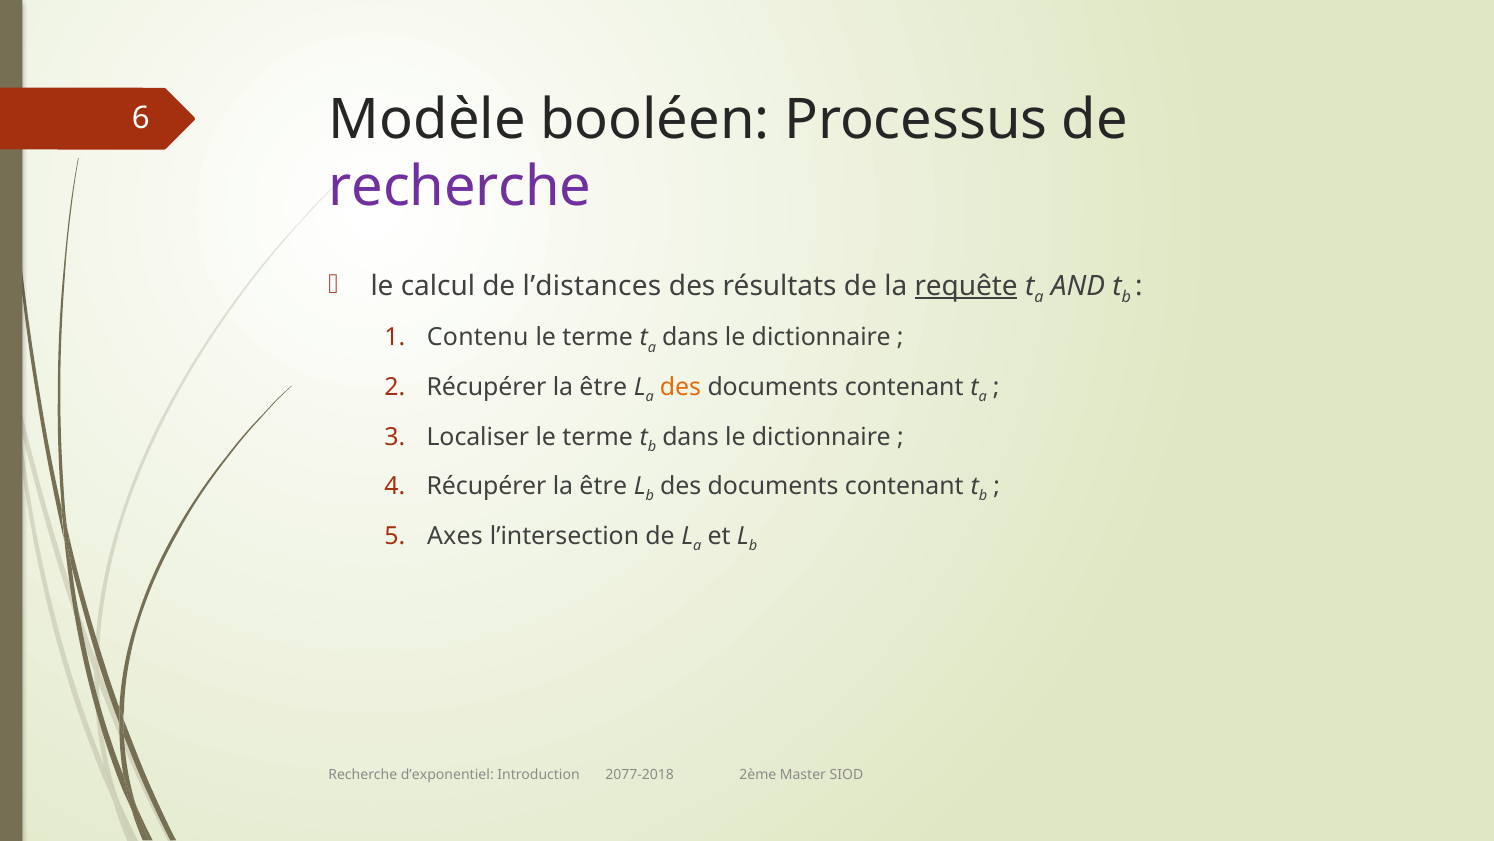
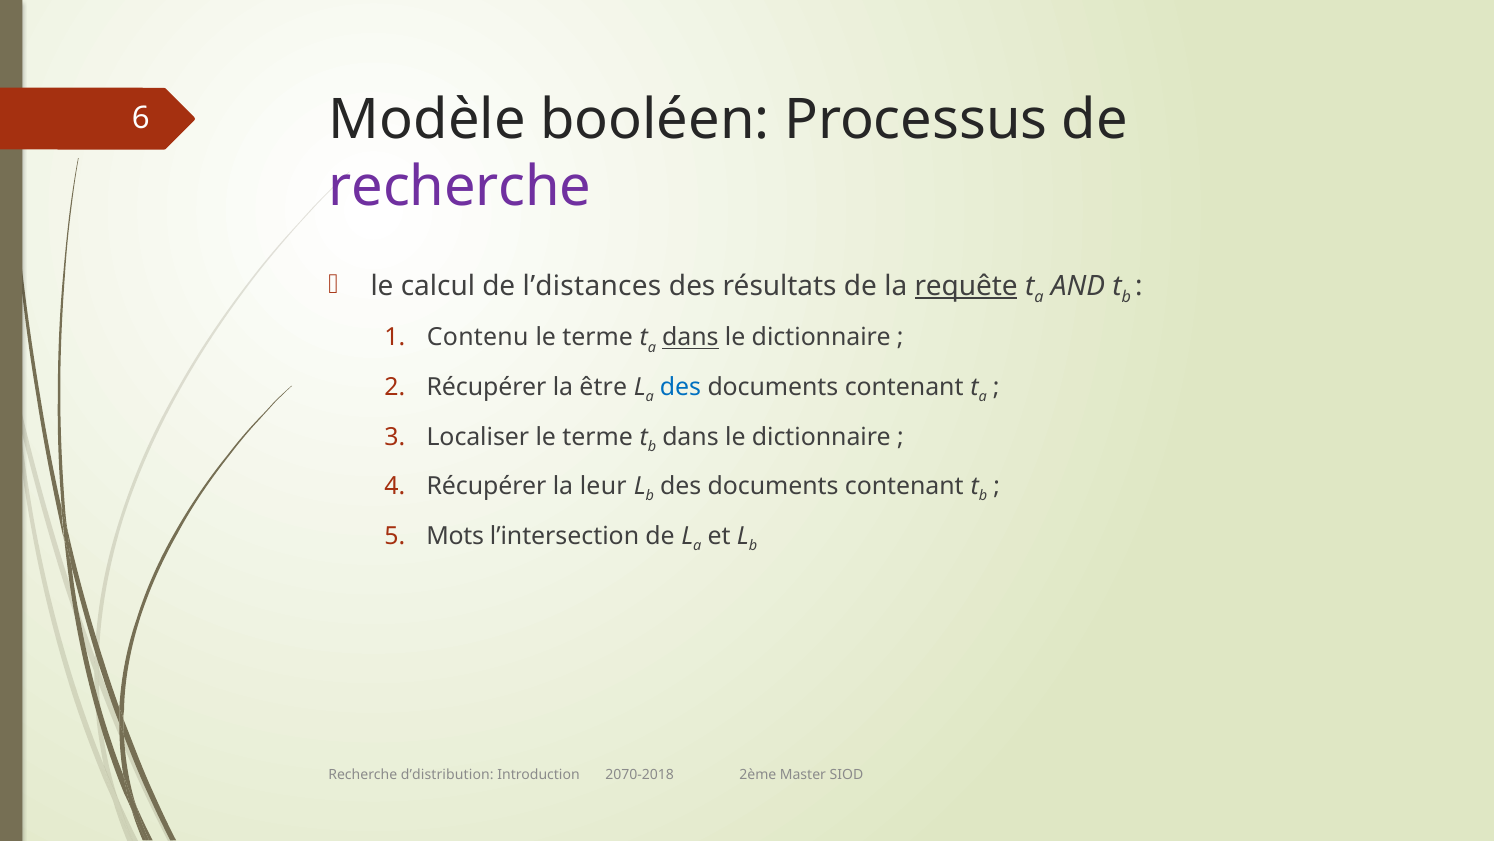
dans at (690, 338) underline: none -> present
des at (681, 387) colour: orange -> blue
être at (603, 486): être -> leur
Axes: Axes -> Mots
d’exponentiel: d’exponentiel -> d’distribution
2077-2018: 2077-2018 -> 2070-2018
